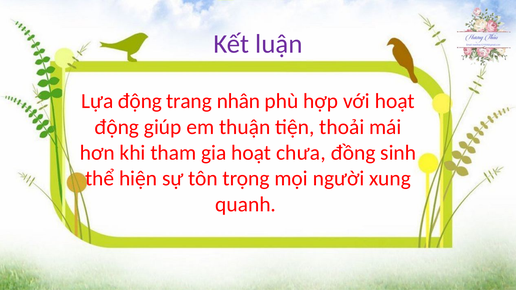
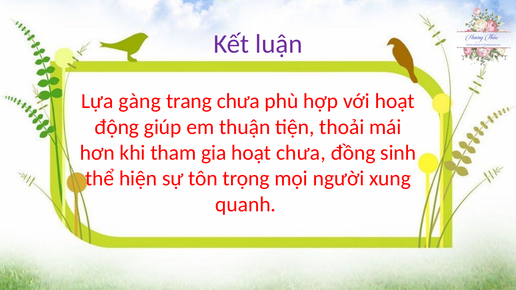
Lựa động: động -> gàng
trang nhân: nhân -> chưa
